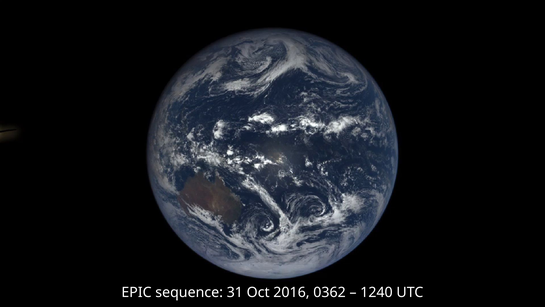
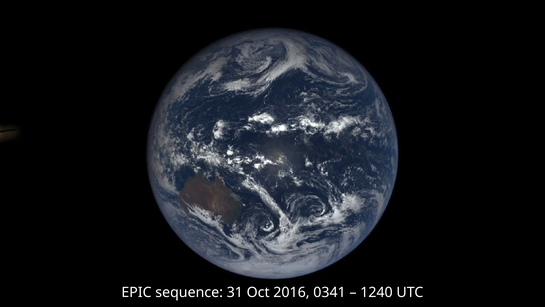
0362: 0362 -> 0341
